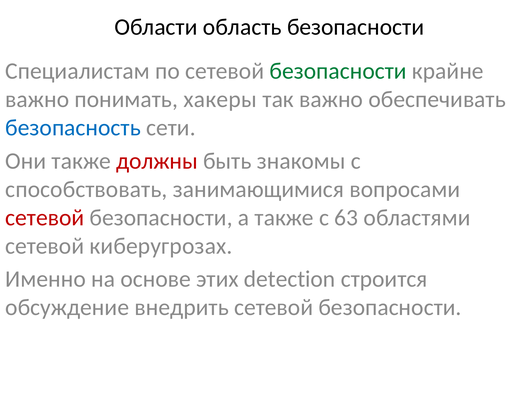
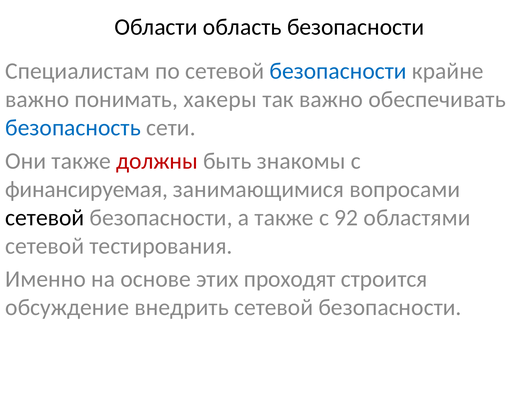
безопасности at (338, 71) colour: green -> blue
способствовать: способствовать -> финансируемая
сетевой at (45, 218) colour: red -> black
63: 63 -> 92
киберугрозах: киберугрозах -> тестирования
detection: detection -> проходят
